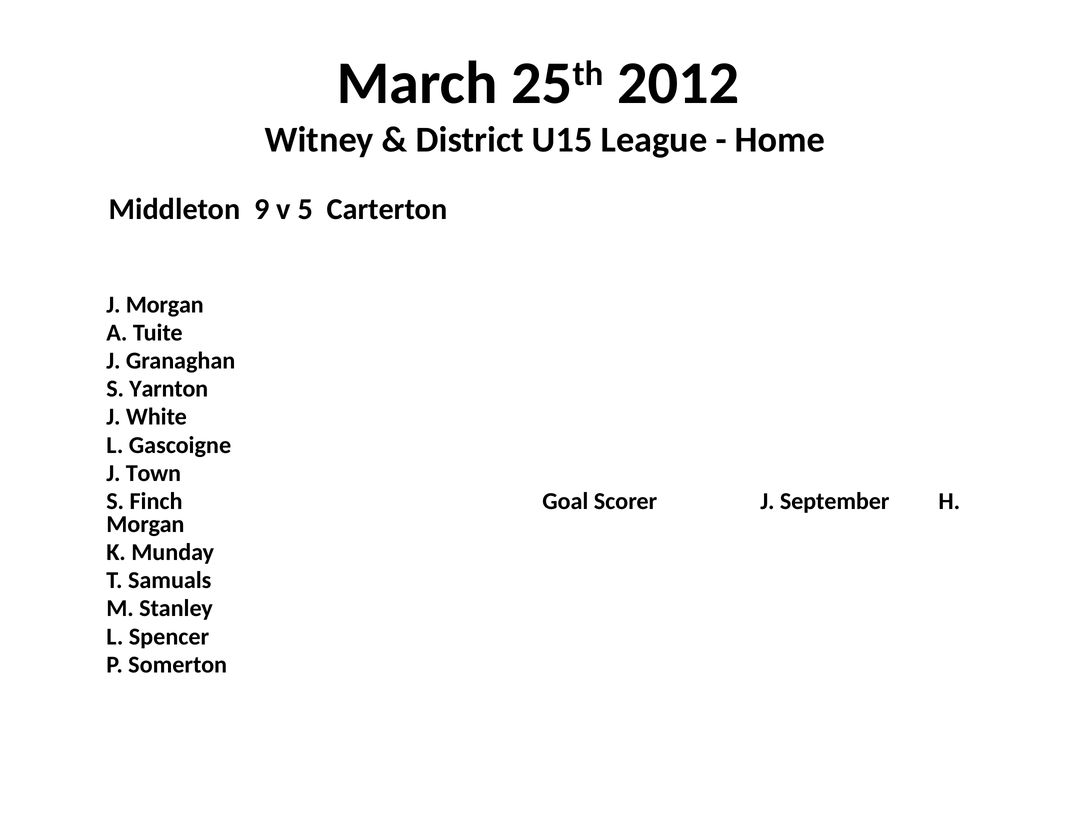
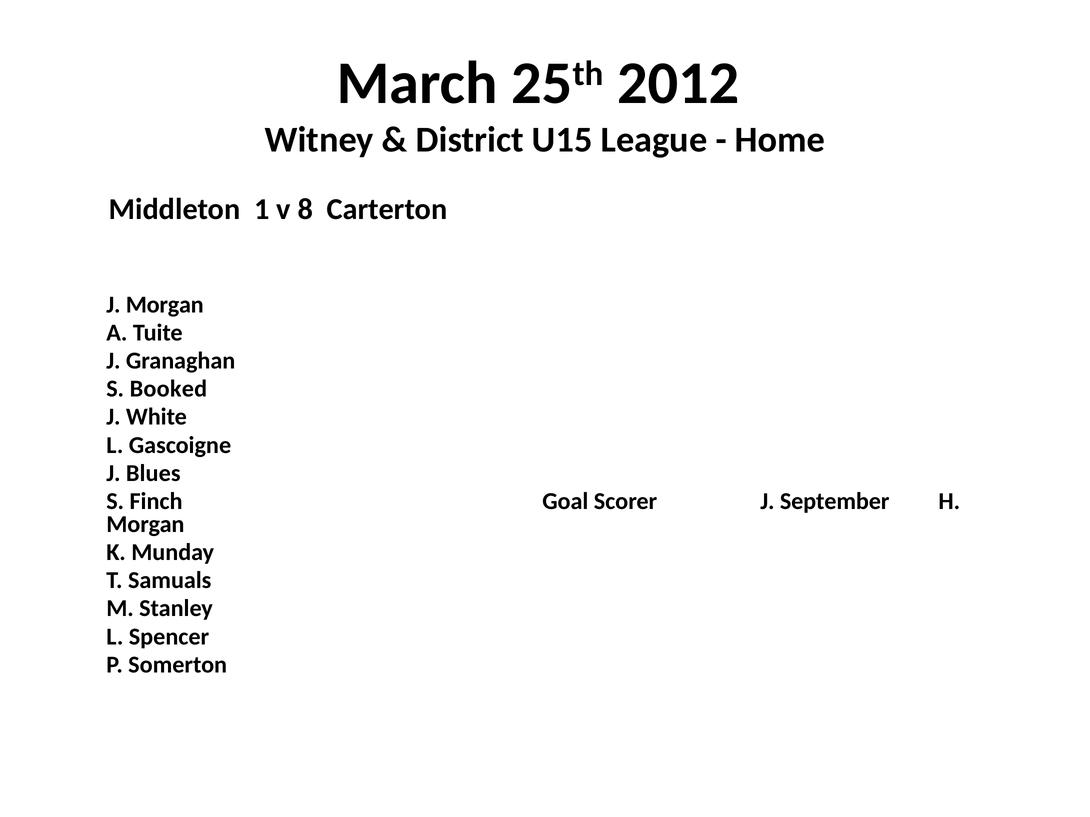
9: 9 -> 1
5: 5 -> 8
Yarnton: Yarnton -> Booked
Town: Town -> Blues
